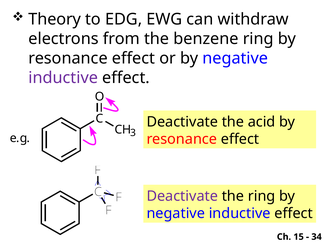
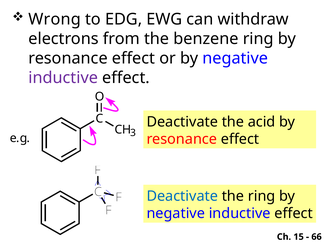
Theory: Theory -> Wrong
Deactivate at (182, 196) colour: purple -> blue
34: 34 -> 66
